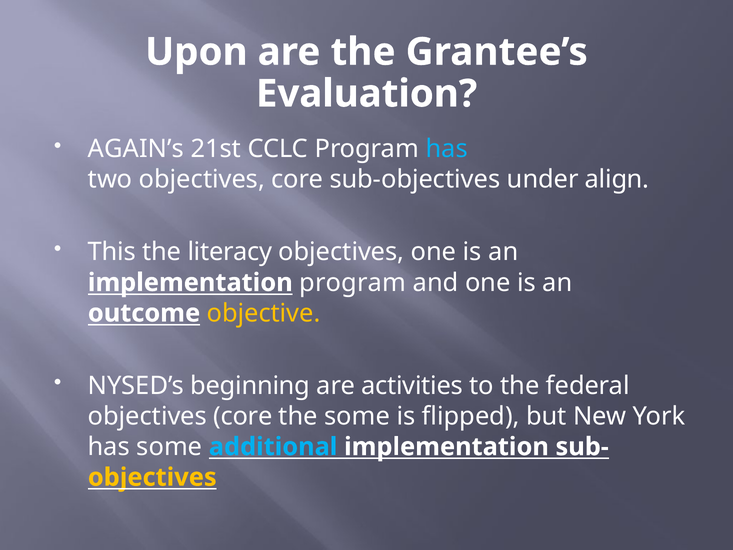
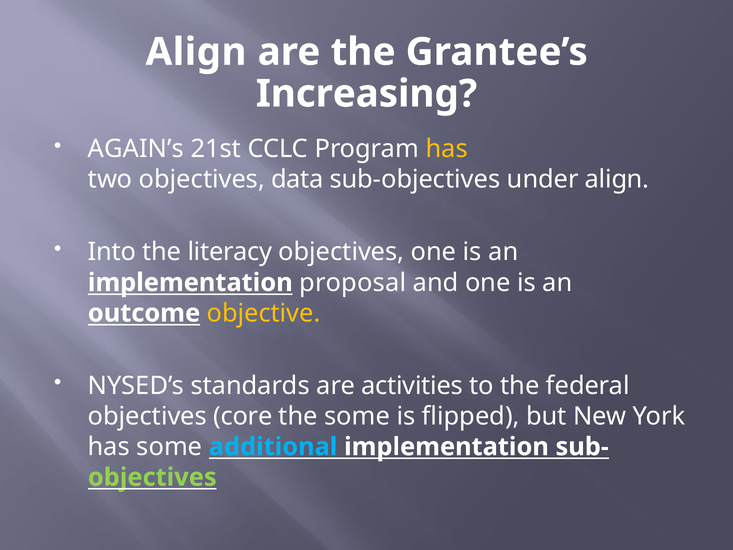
Upon at (196, 52): Upon -> Align
Evaluation: Evaluation -> Increasing
has at (447, 149) colour: light blue -> yellow
two objectives core: core -> data
This: This -> Into
implementation program: program -> proposal
beginning: beginning -> standards
objectives at (152, 477) colour: yellow -> light green
